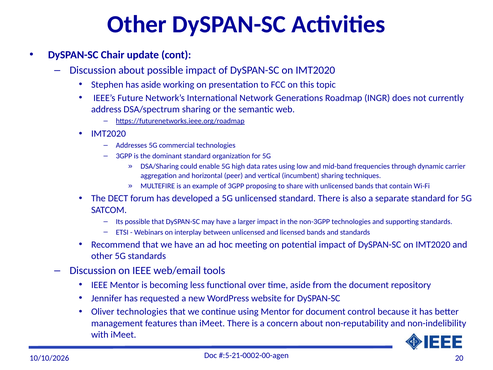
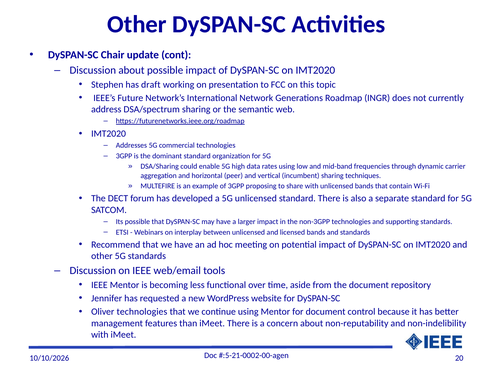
has aside: aside -> draft
